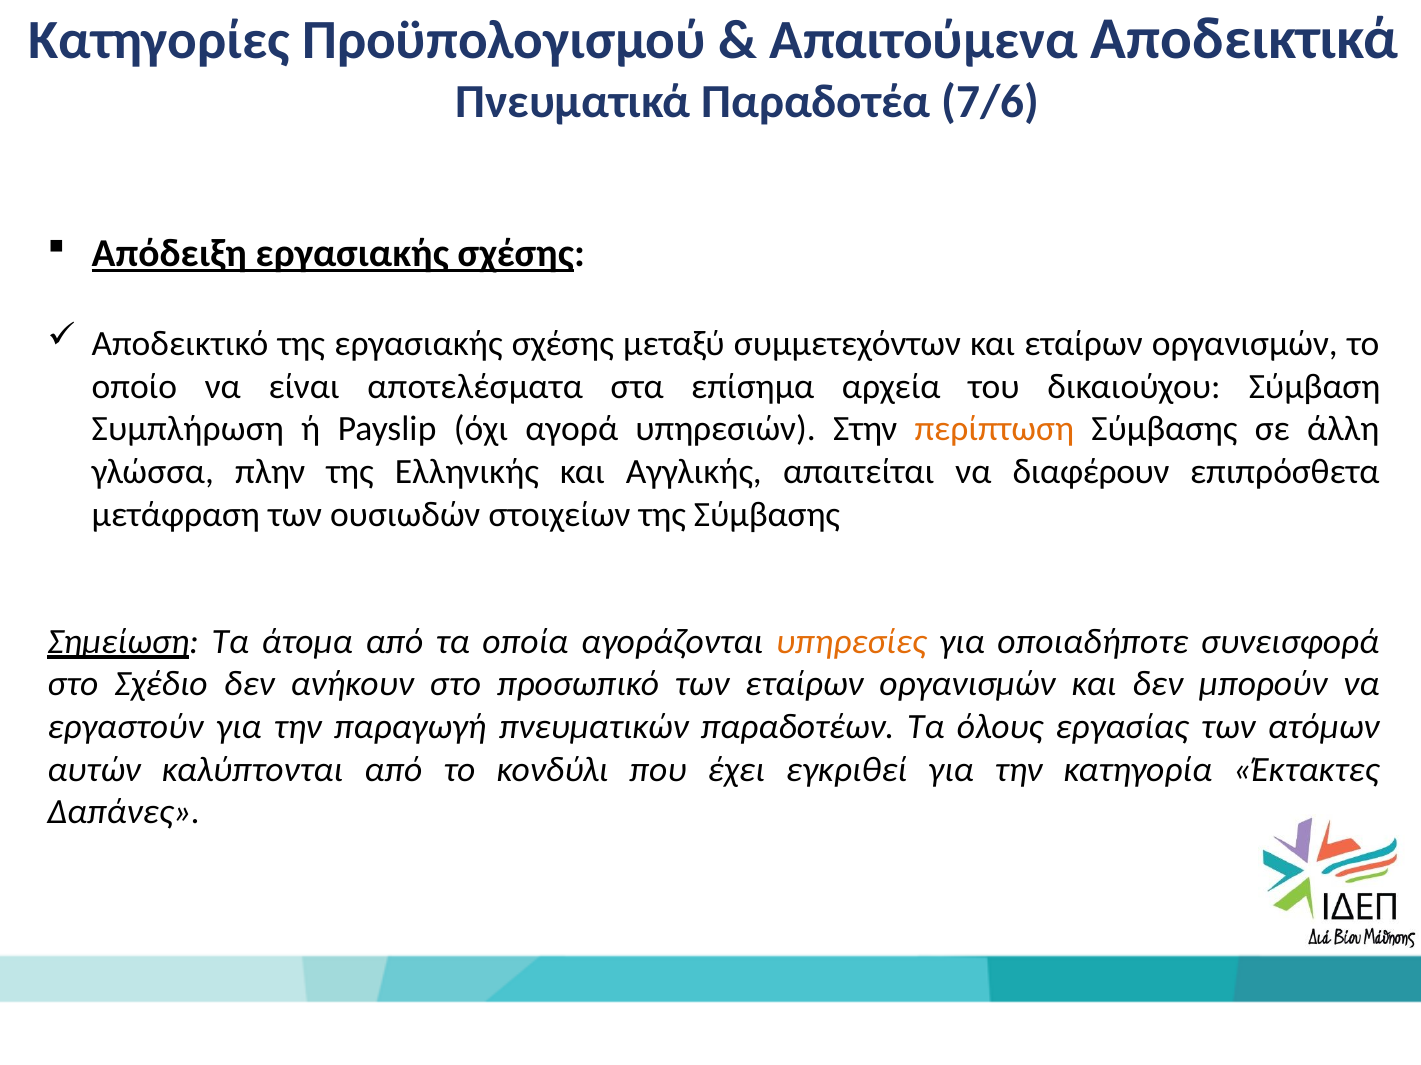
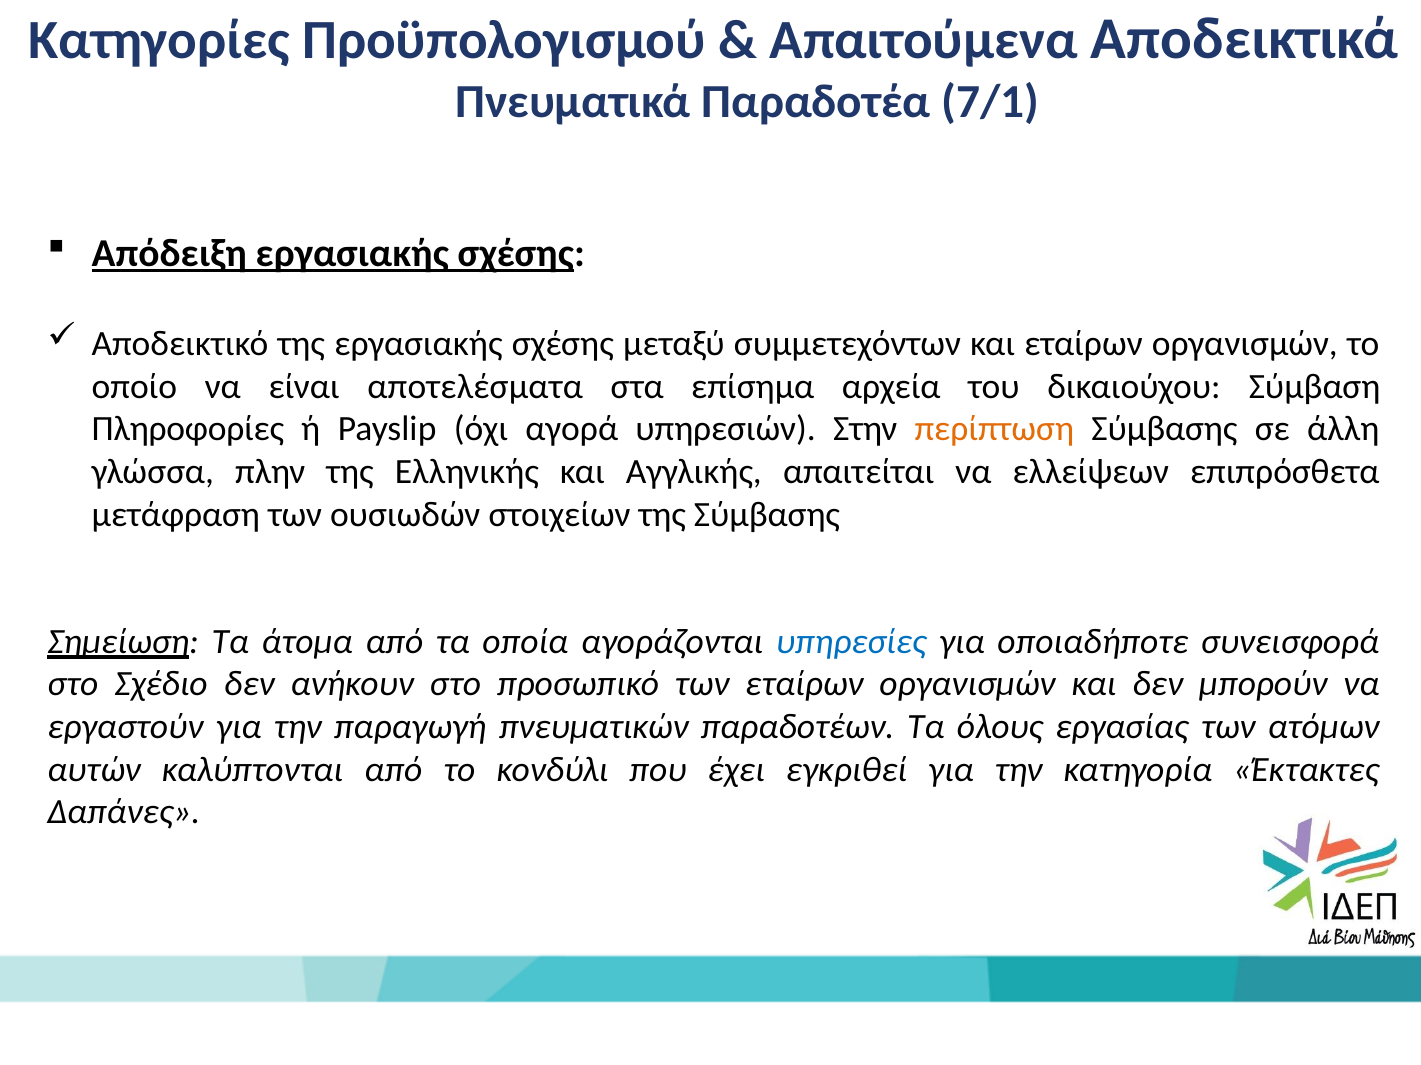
7/6: 7/6 -> 7/1
Συμπλήρωση: Συμπλήρωση -> Πληροφορίες
διαφέρουν: διαφέρουν -> ελλείψεων
υπηρεσίες colour: orange -> blue
